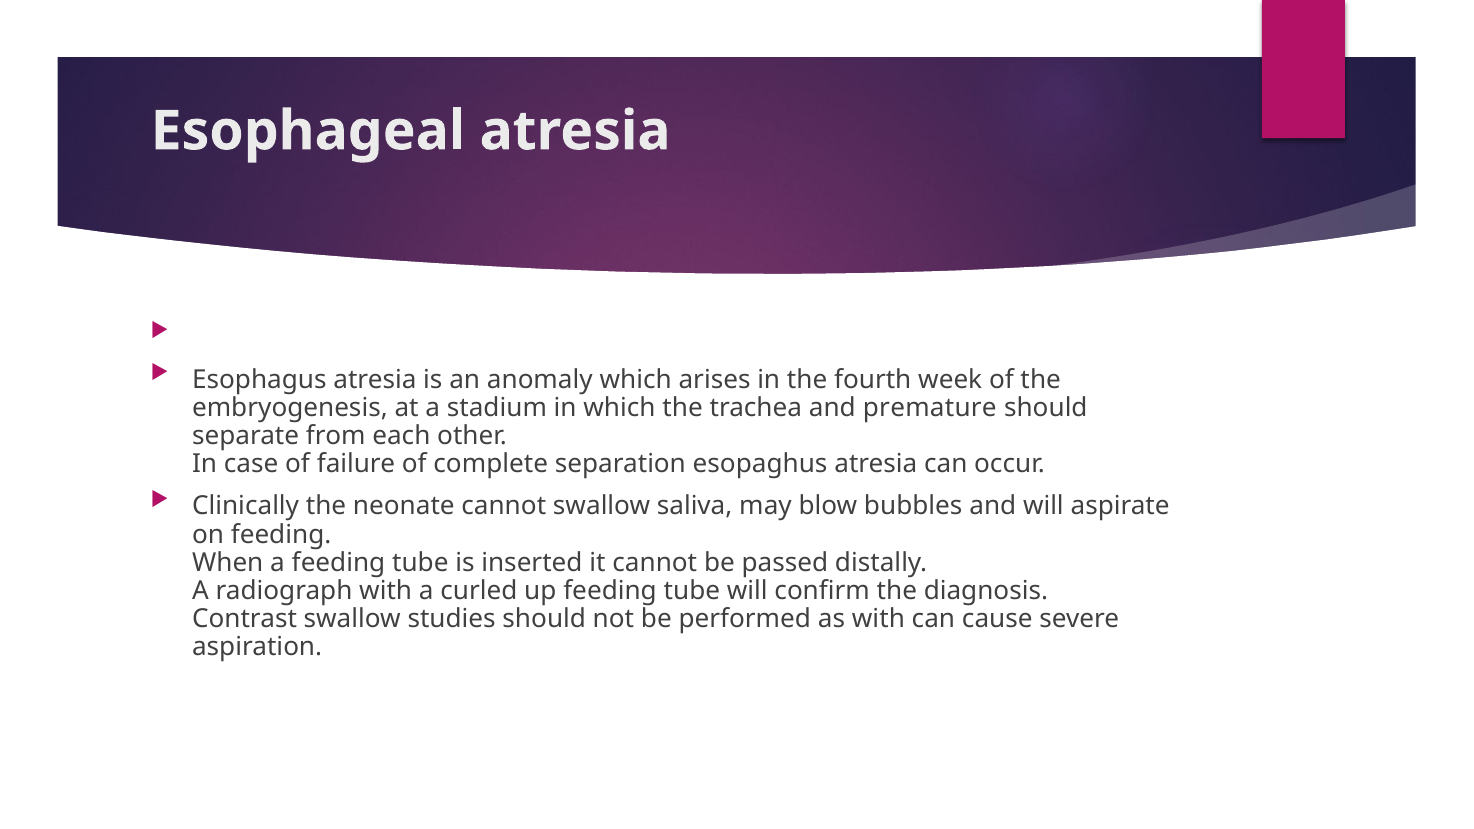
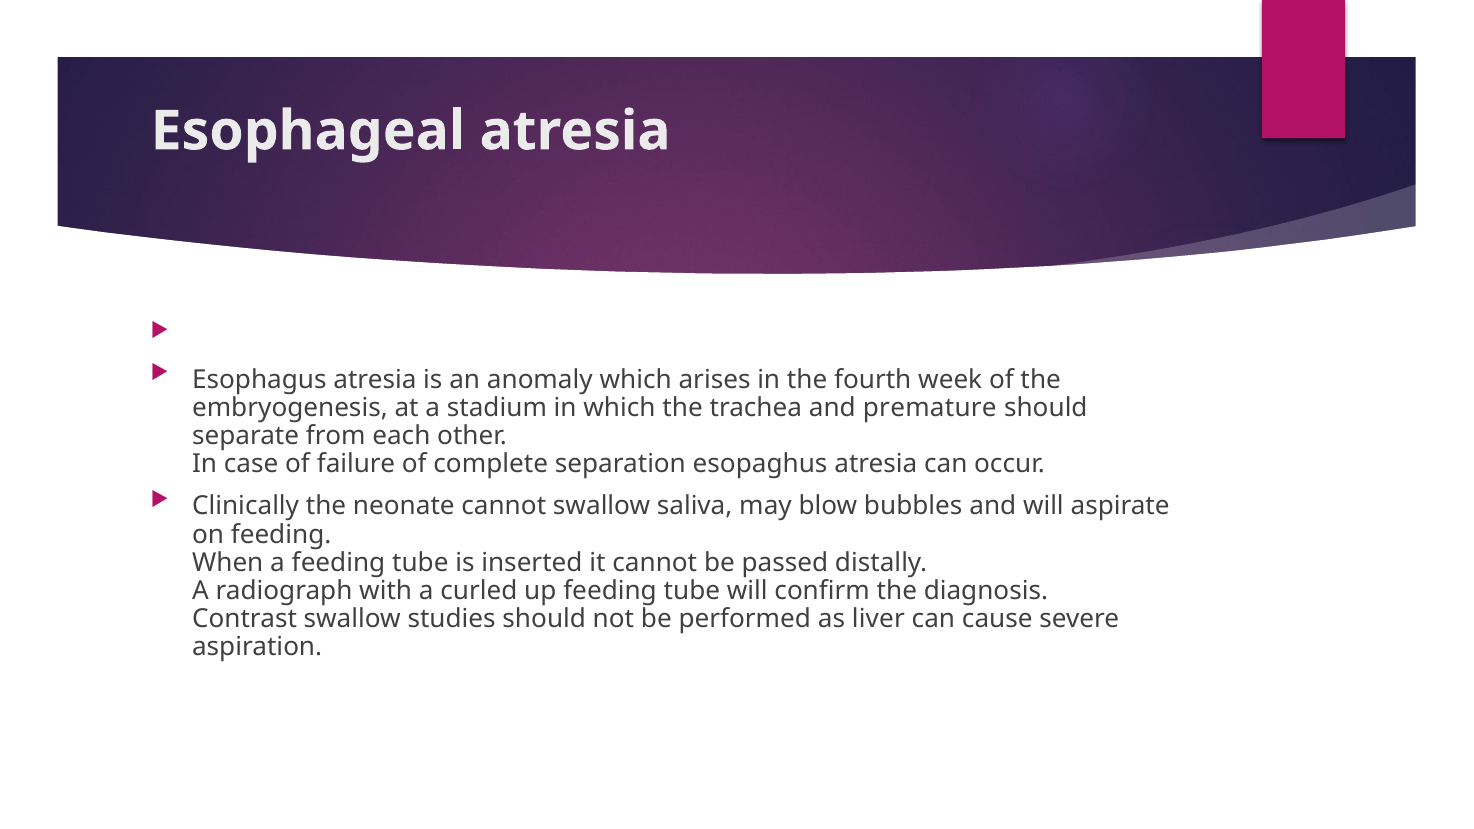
as with: with -> liver
